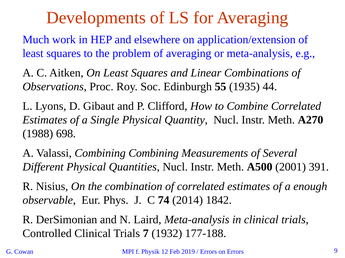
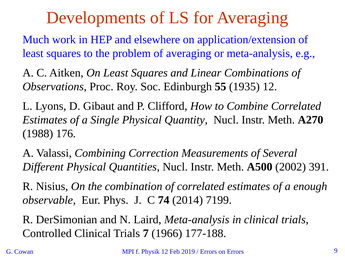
1935 44: 44 -> 12
698: 698 -> 176
Combining Combining: Combining -> Correction
2001: 2001 -> 2002
1842: 1842 -> 7199
1932: 1932 -> 1966
